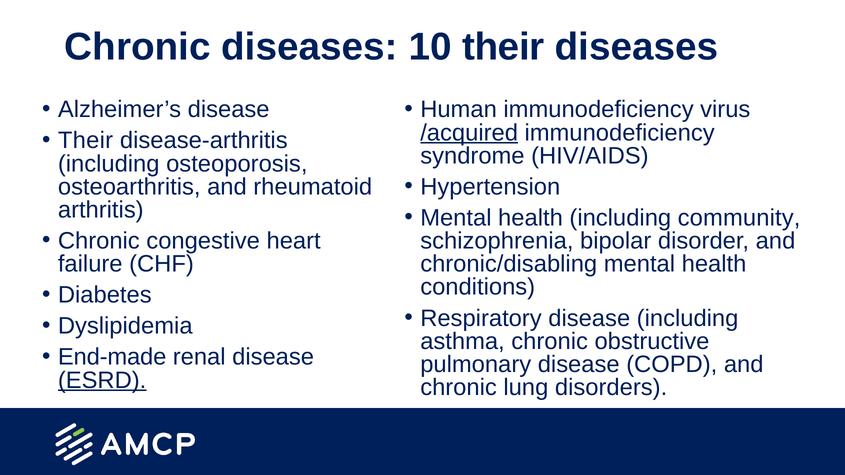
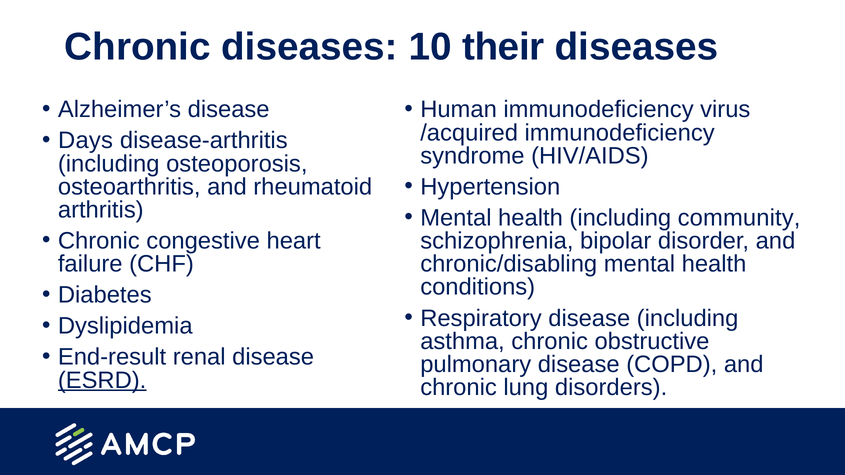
/acquired underline: present -> none
Their at (86, 141): Their -> Days
End-made: End-made -> End-result
